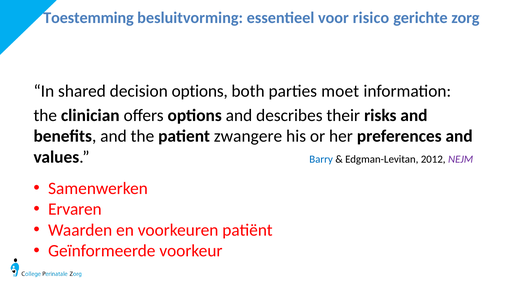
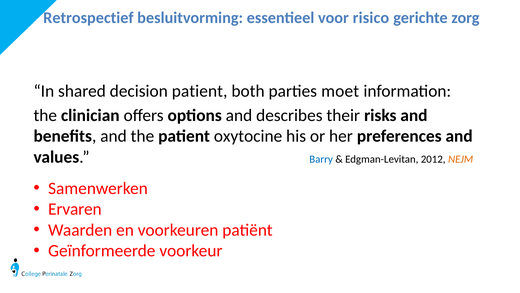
Toestemming: Toestemming -> Retrospectief
decision options: options -> patient
zwangere: zwangere -> oxytocine
NEJM colour: purple -> orange
